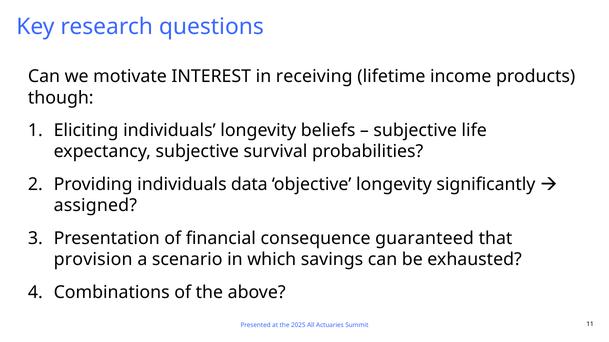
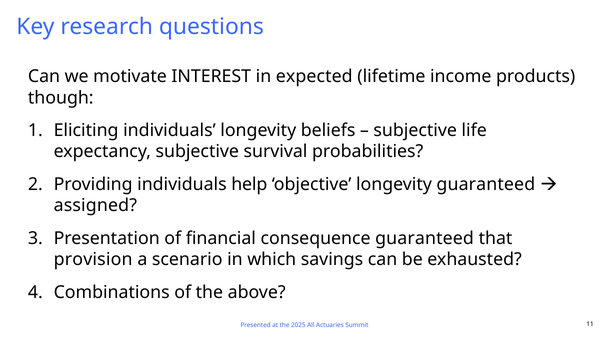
receiving: receiving -> expected
data: data -> help
longevity significantly: significantly -> guaranteed
